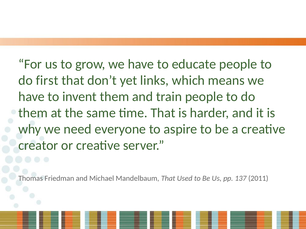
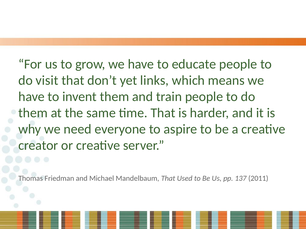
first: first -> visit
